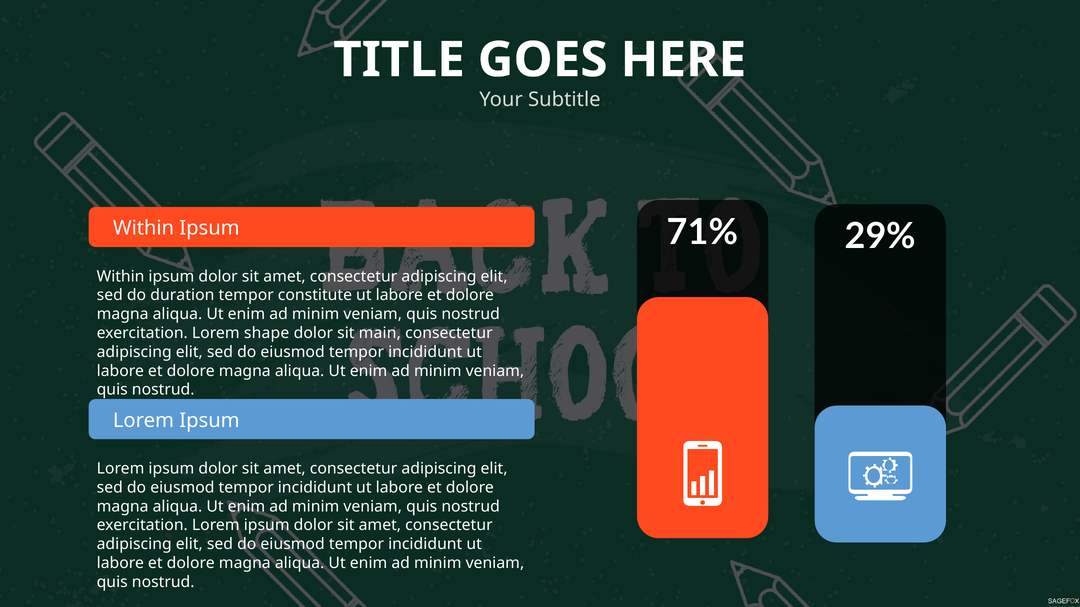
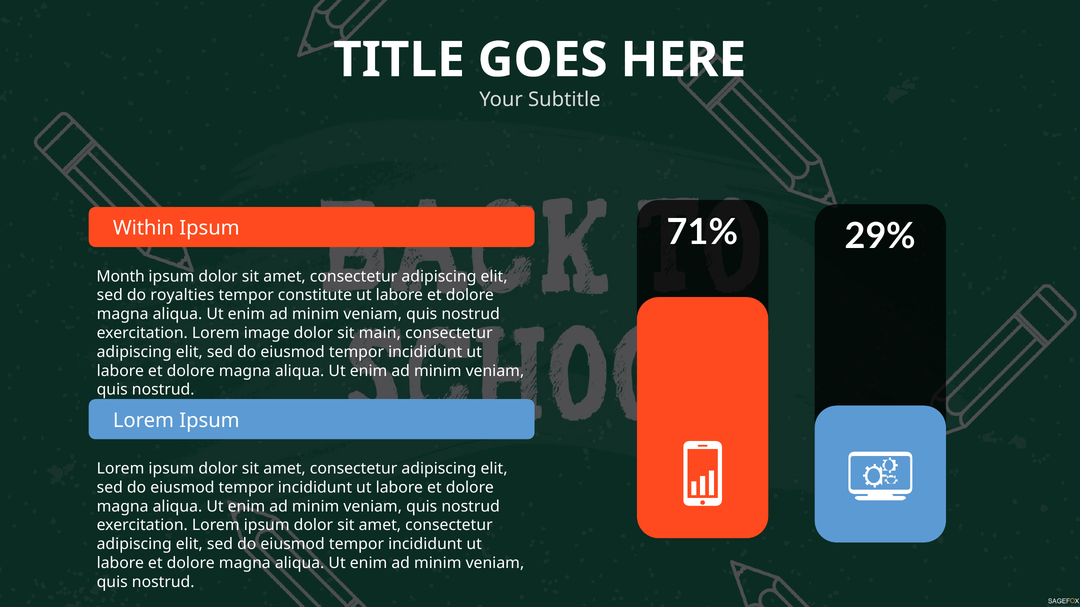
Within at (121, 277): Within -> Month
duration: duration -> royalties
shape: shape -> image
